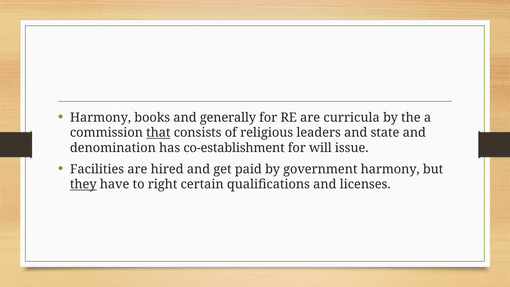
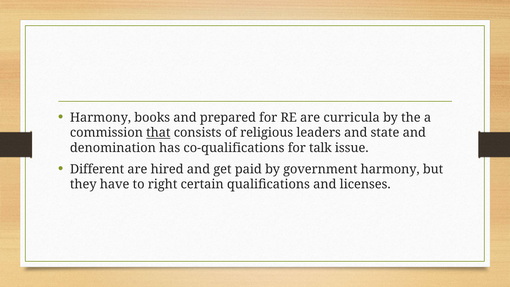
generally: generally -> prepared
co-establishment: co-establishment -> co-qualifications
will: will -> talk
Facilities: Facilities -> Different
they underline: present -> none
